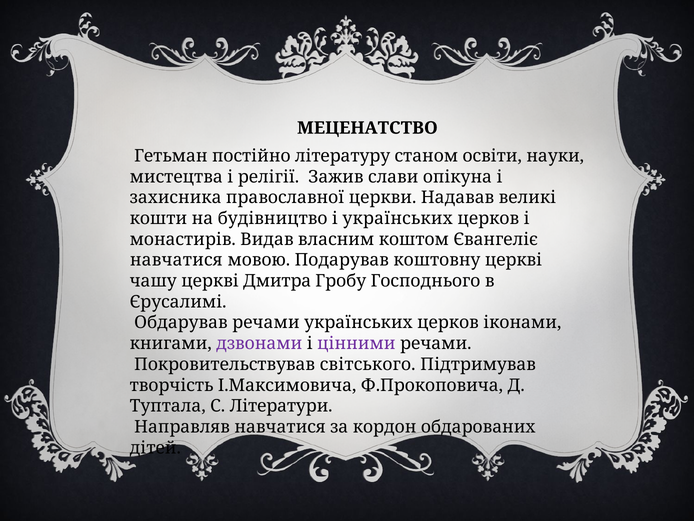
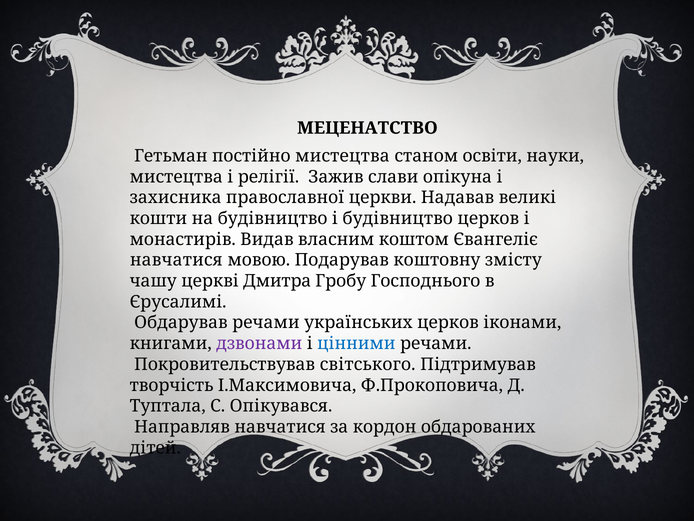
постійно літературу: літературу -> мистецтва
і українських: українських -> будівництво
коштовну церкві: церкві -> змісту
цінними colour: purple -> blue
Літератури: Літератури -> Опікувався
